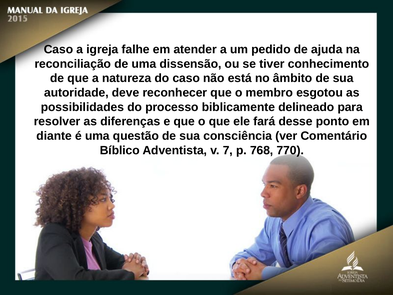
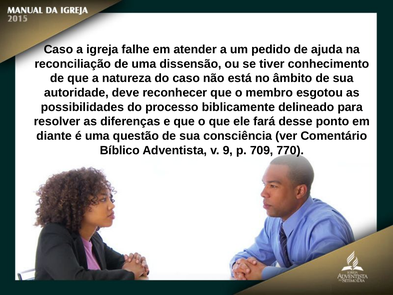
7: 7 -> 9
768: 768 -> 709
